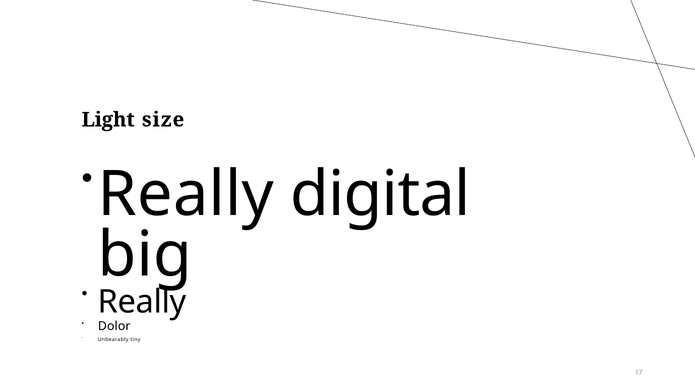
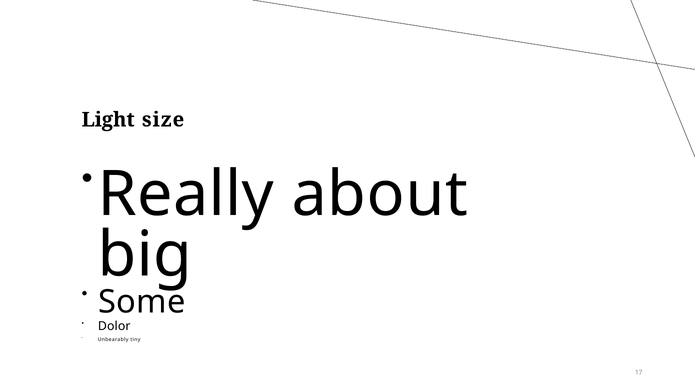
digital: digital -> about
Really at (142, 302): Really -> Some
